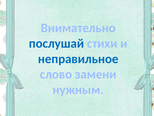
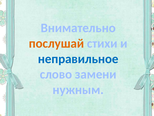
послушай colour: blue -> orange
